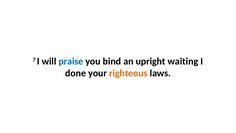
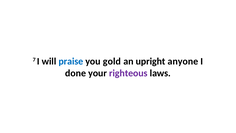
bind: bind -> gold
waiting: waiting -> anyone
righteous colour: orange -> purple
